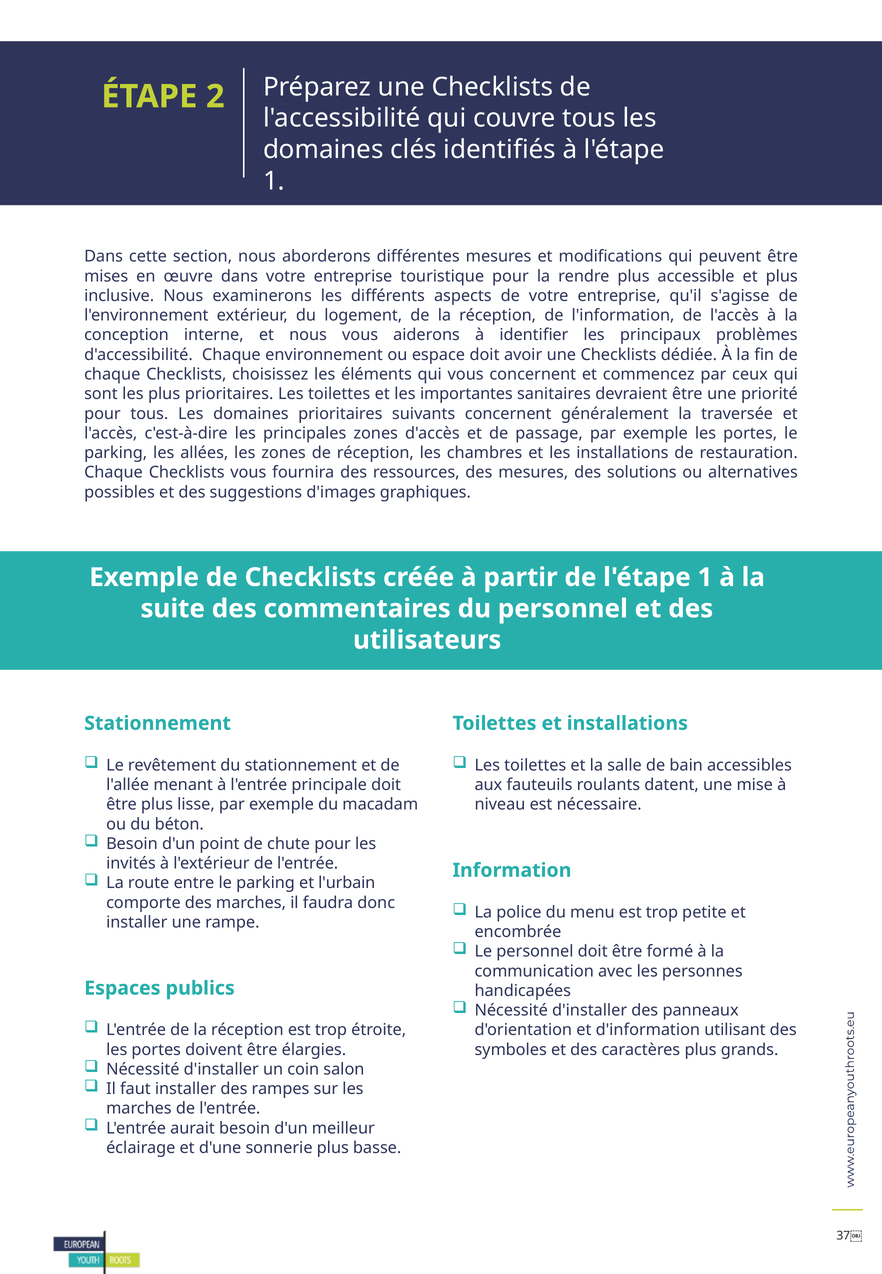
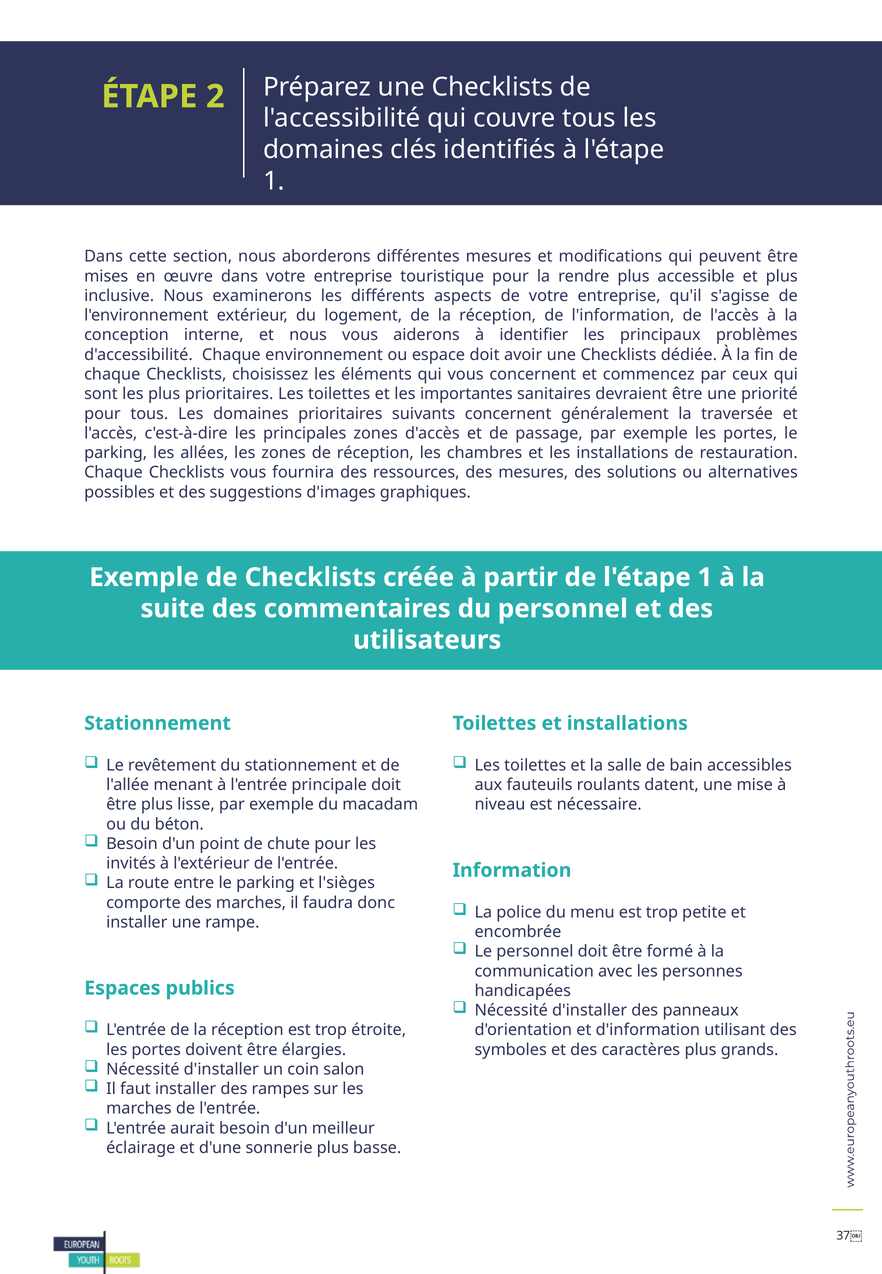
l'urbain: l'urbain -> l'sièges
